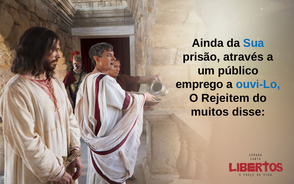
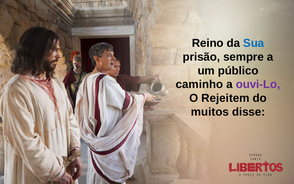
Ainda: Ainda -> Reino
através: através -> sempre
emprego: emprego -> caminho
ouvi-Lo colour: blue -> purple
